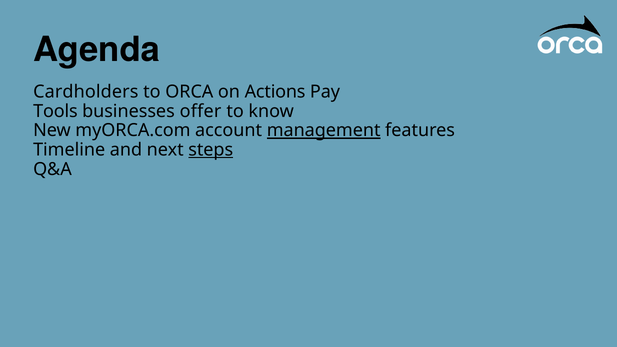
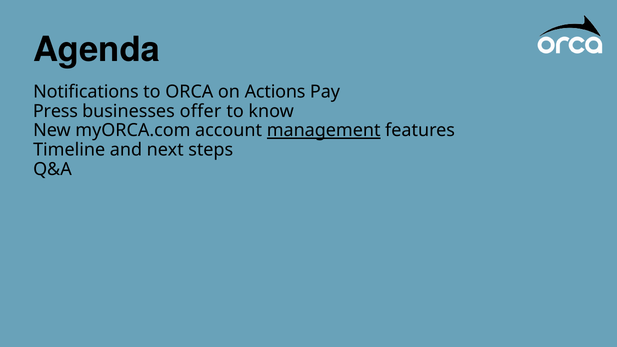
Cardholders: Cardholders -> Notifications
Tools: Tools -> Press
steps underline: present -> none
